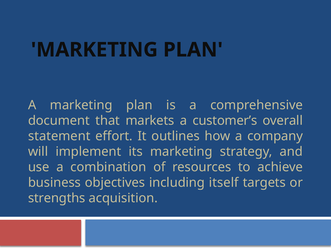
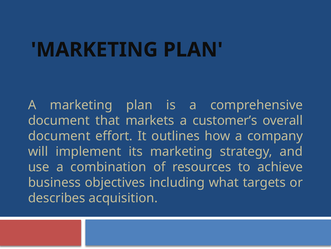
statement at (59, 136): statement -> document
itself: itself -> what
strengths: strengths -> describes
